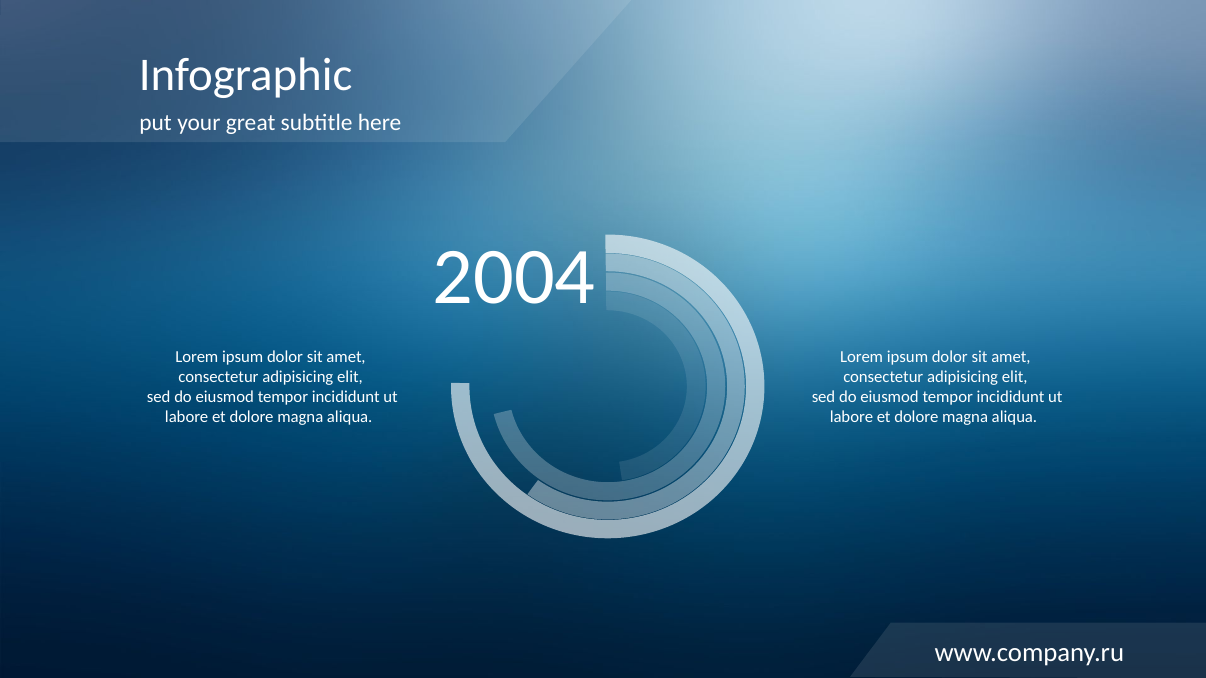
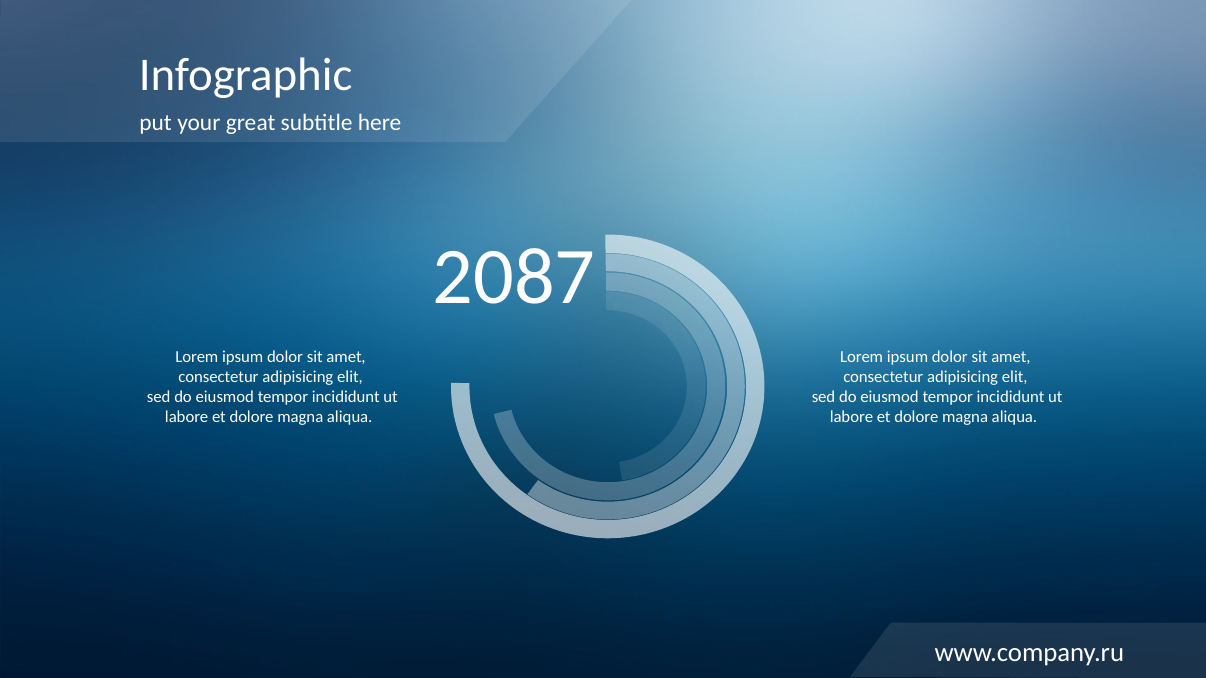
2004: 2004 -> 2087
